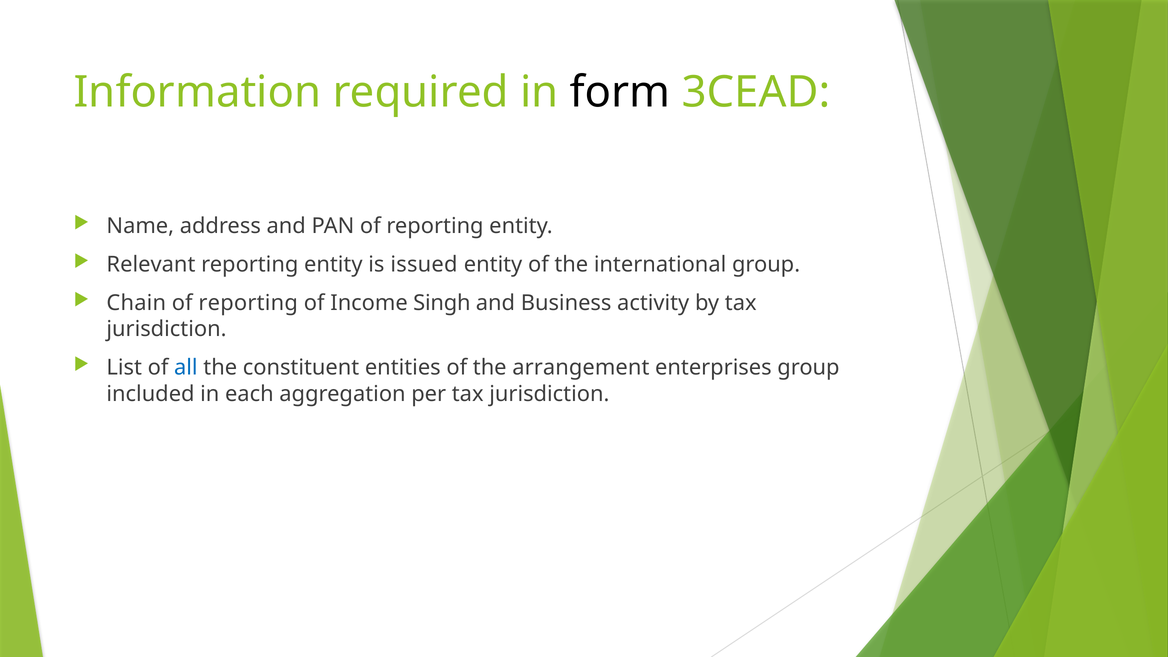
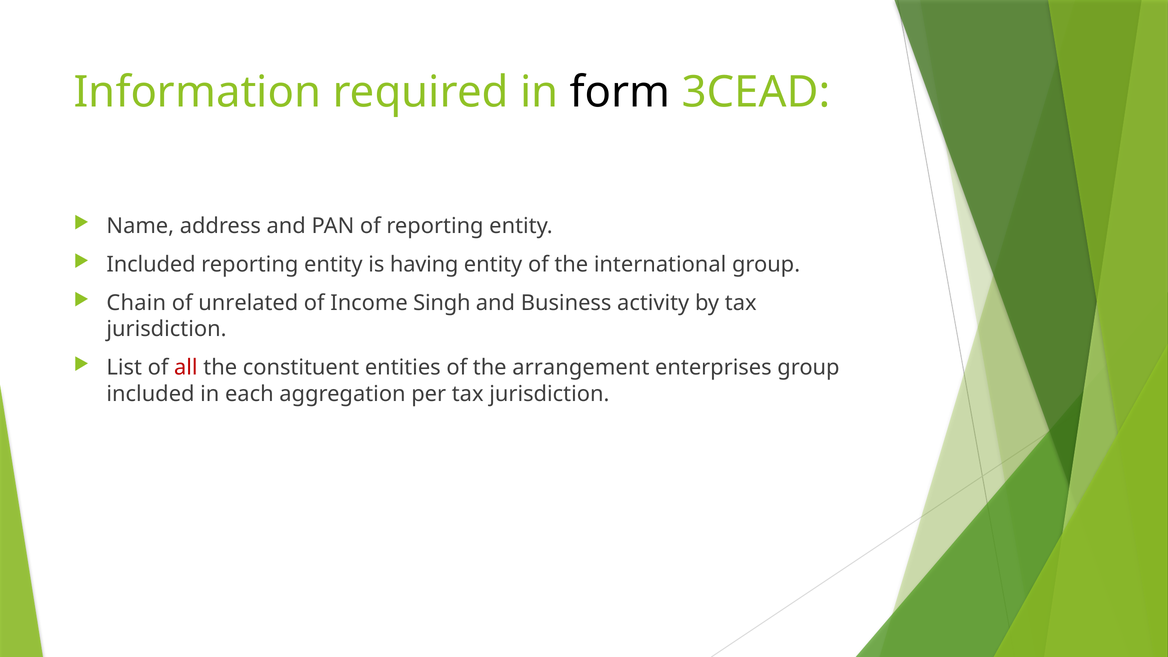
Relevant at (151, 265): Relevant -> Included
issued: issued -> having
reporting at (248, 303): reporting -> unrelated
all colour: blue -> red
